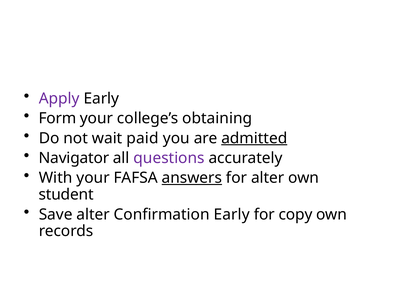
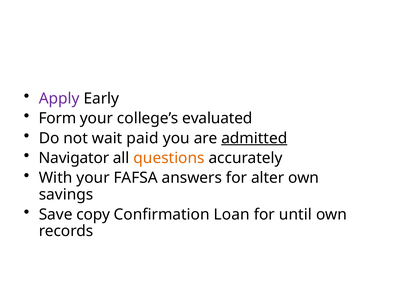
obtaining: obtaining -> evaluated
questions colour: purple -> orange
answers underline: present -> none
student: student -> savings
Save alter: alter -> copy
Confirmation Early: Early -> Loan
copy: copy -> until
